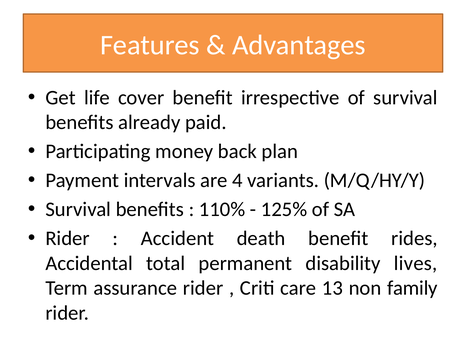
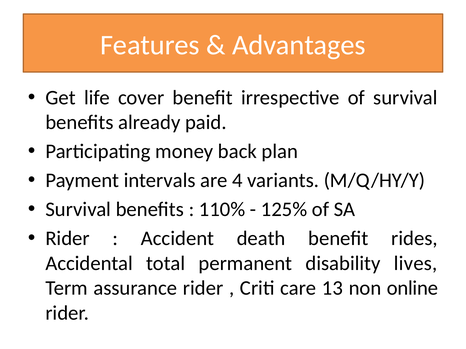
family: family -> online
